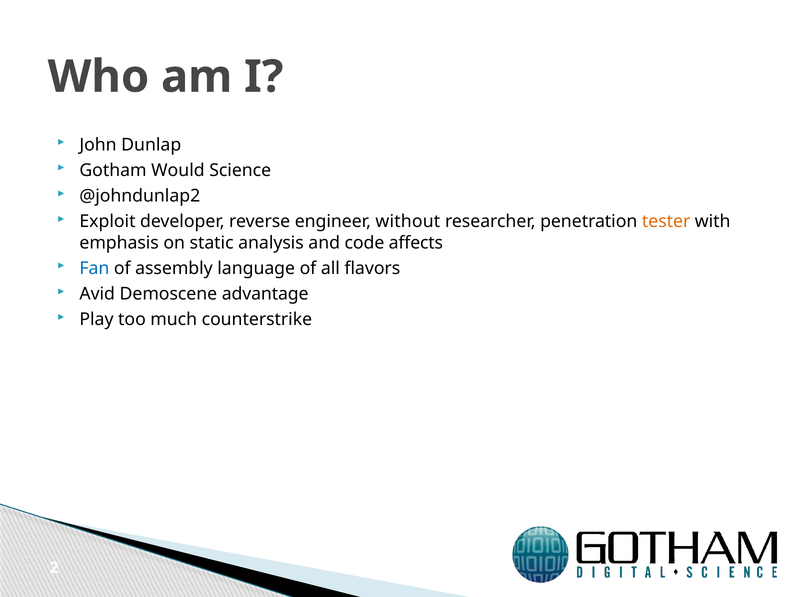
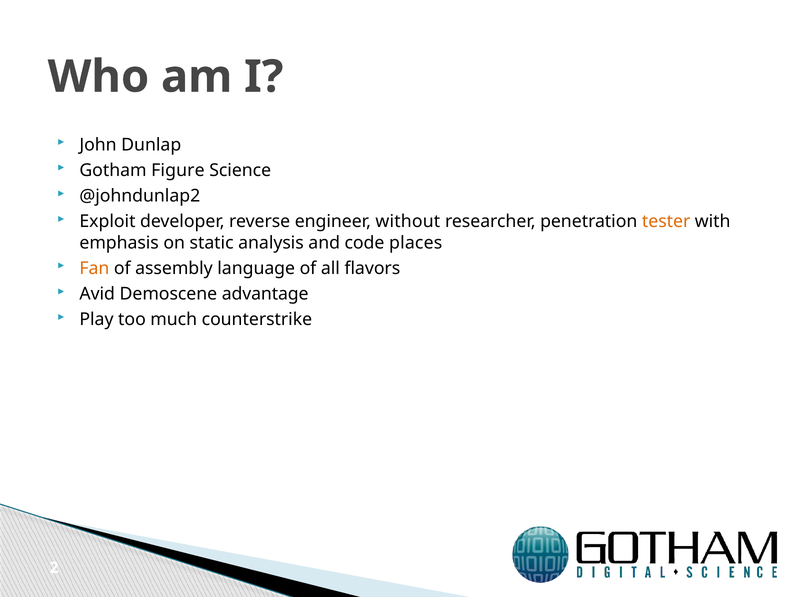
Would: Would -> Figure
affects: affects -> places
Fan colour: blue -> orange
